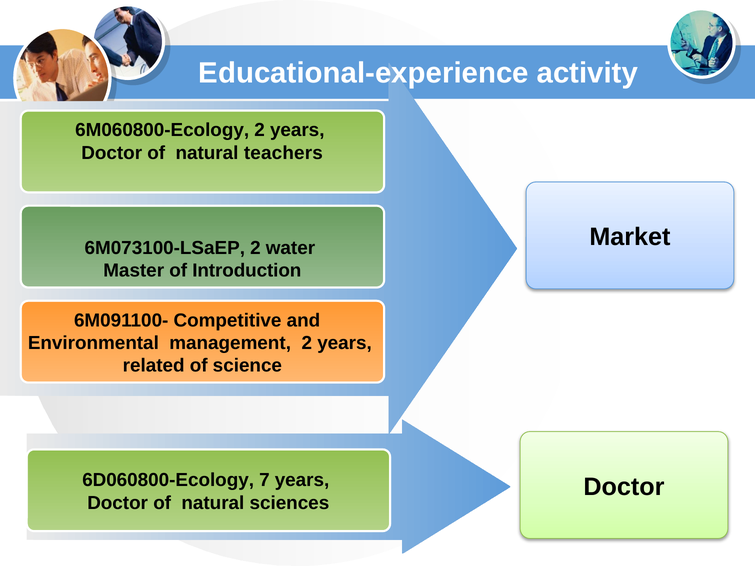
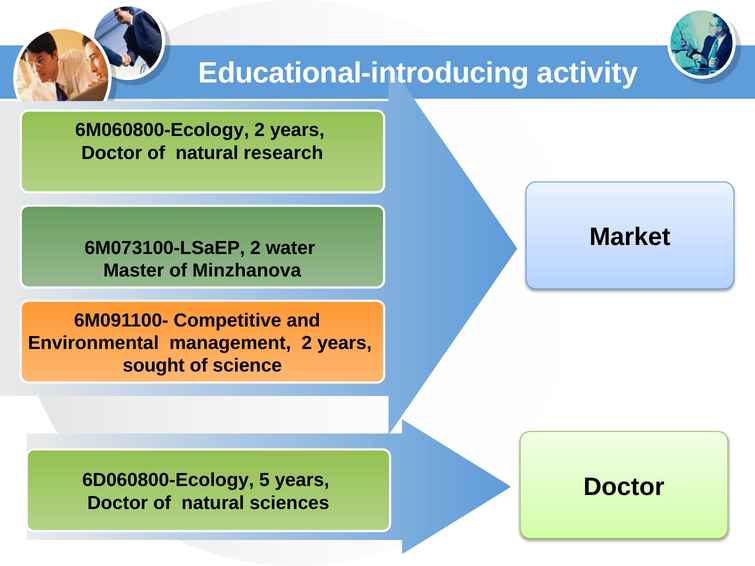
Educational-experience: Educational-experience -> Educational-introducing
teachers: teachers -> research
Introduction: Introduction -> Minzhanova
related: related -> sought
7: 7 -> 5
